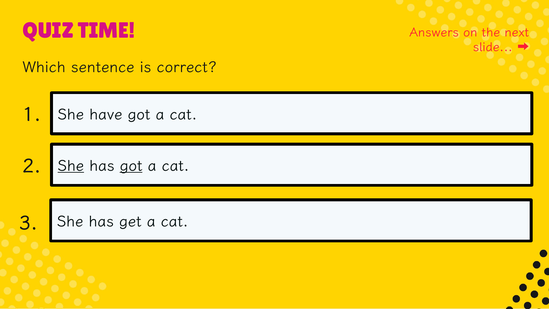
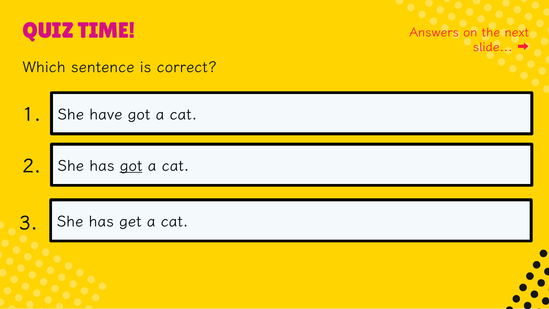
She at (71, 166) underline: present -> none
